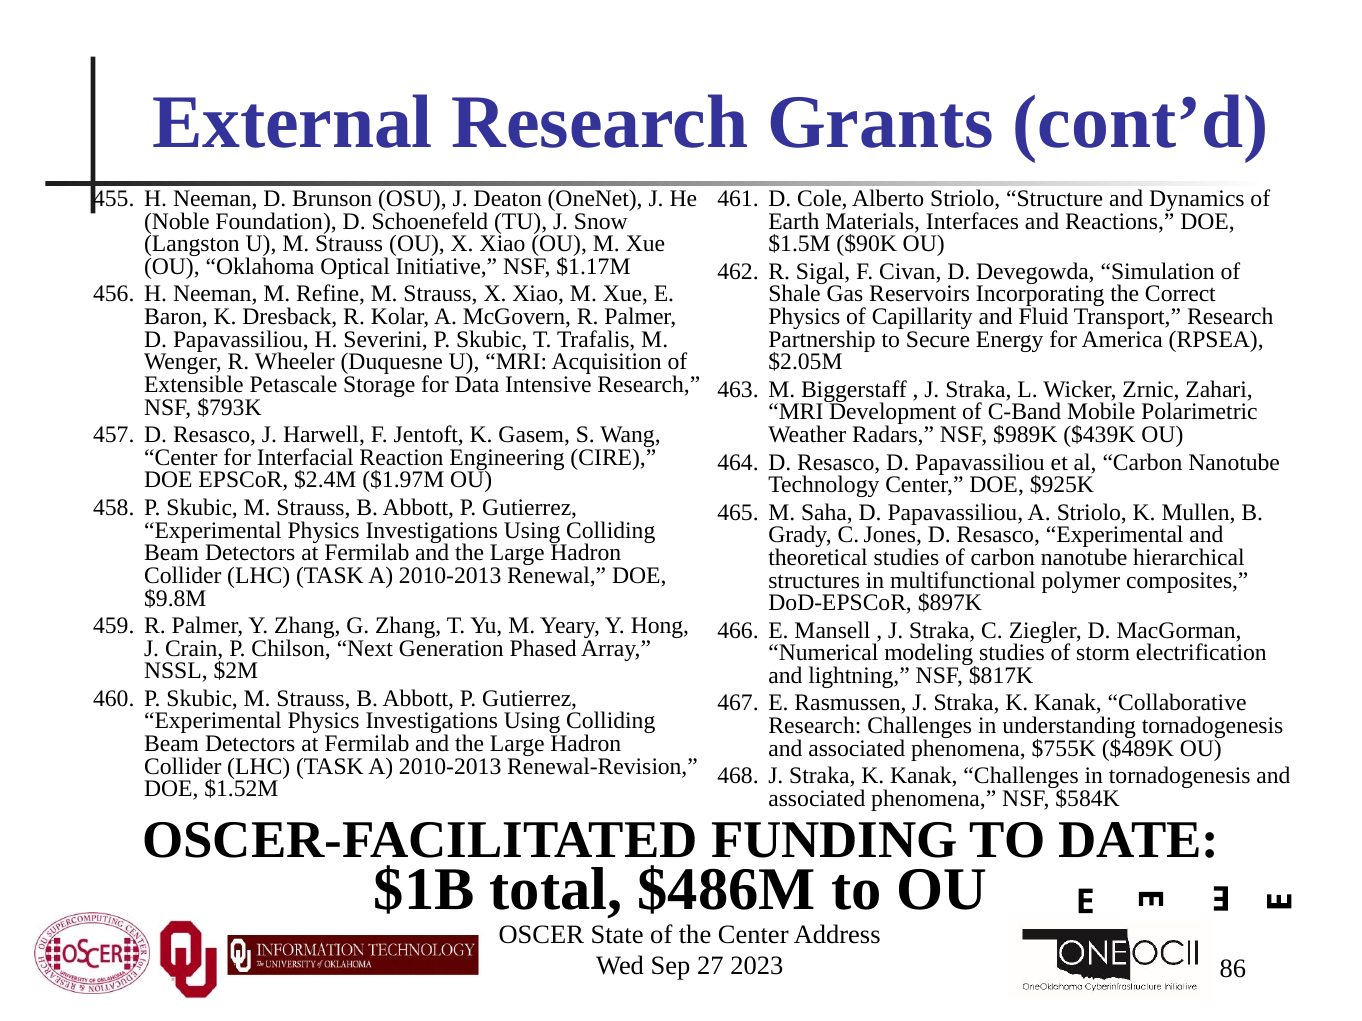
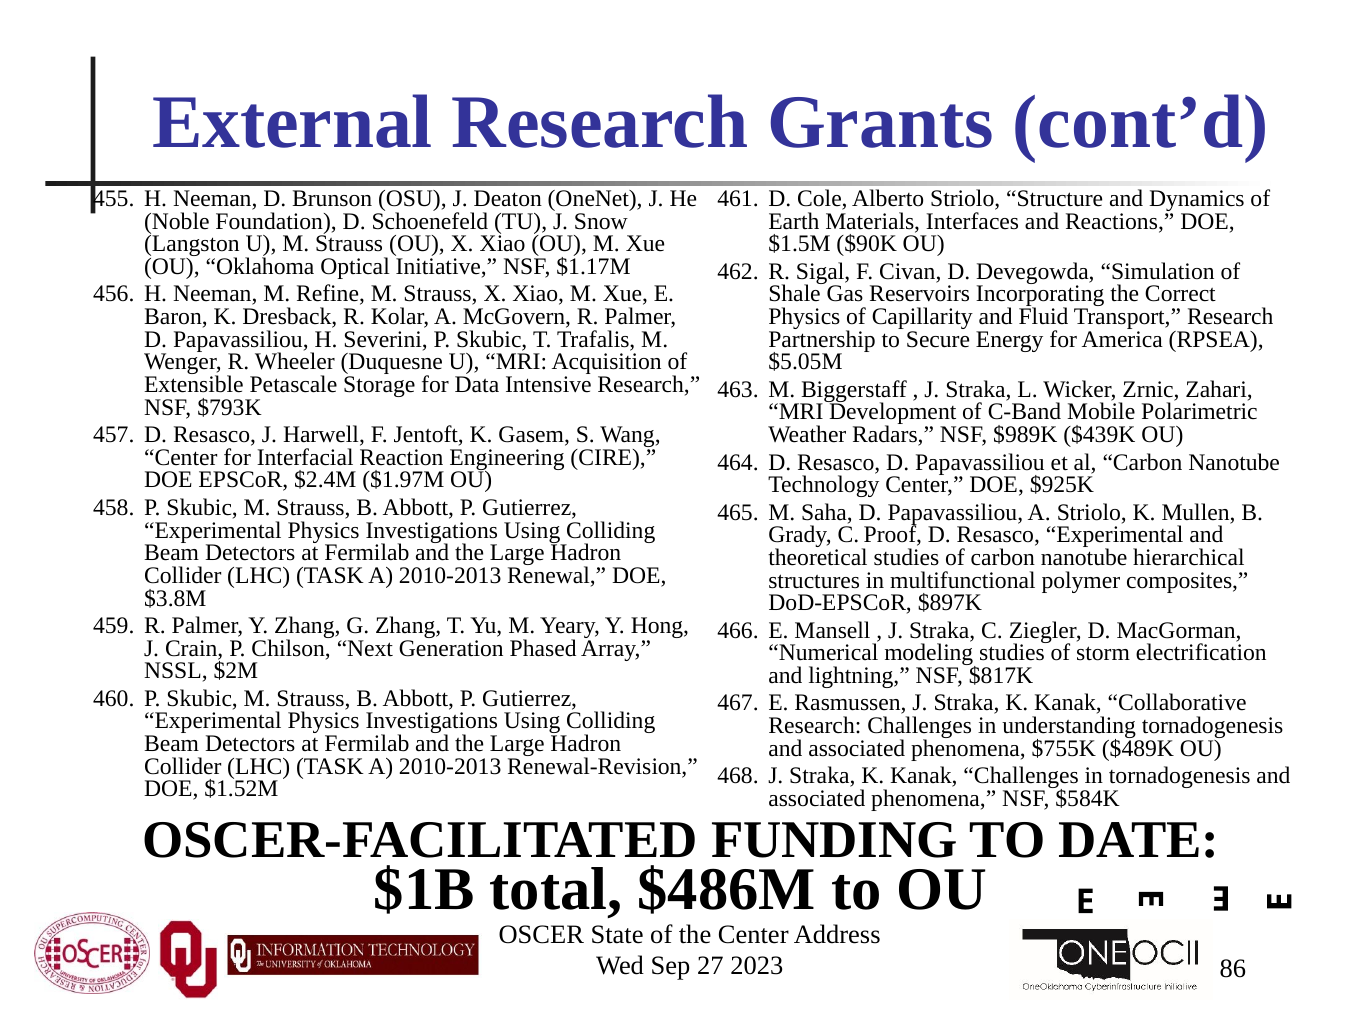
$2.05M: $2.05M -> $5.05M
Jones: Jones -> Proof
$9.8M: $9.8M -> $3.8M
